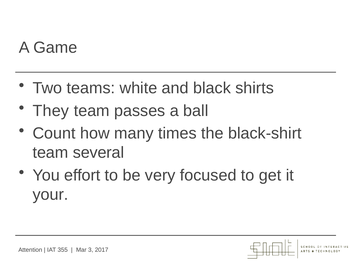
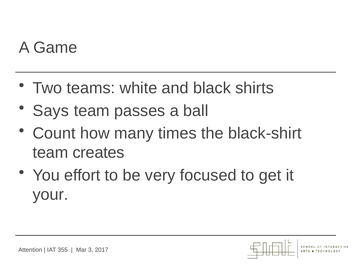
They: They -> Says
several: several -> creates
